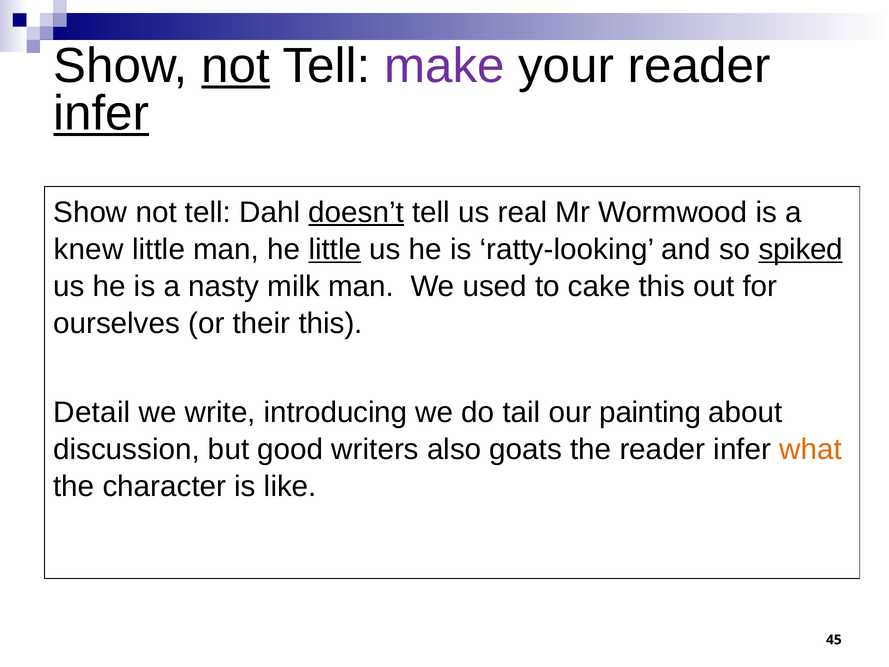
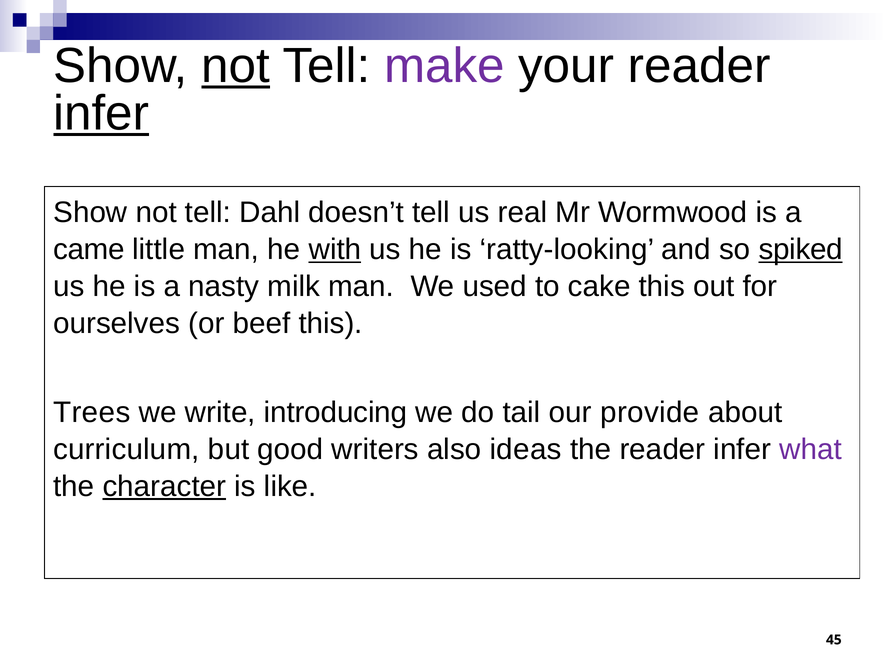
doesn’t underline: present -> none
knew: knew -> came
he little: little -> with
their: their -> beef
Detail: Detail -> Trees
painting: painting -> provide
discussion: discussion -> curriculum
goats: goats -> ideas
what colour: orange -> purple
character underline: none -> present
